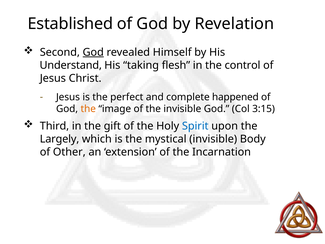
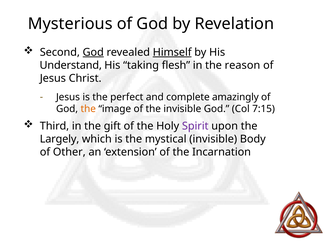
Established: Established -> Mysterious
Himself underline: none -> present
control: control -> reason
happened: happened -> amazingly
3:15: 3:15 -> 7:15
Spirit colour: blue -> purple
